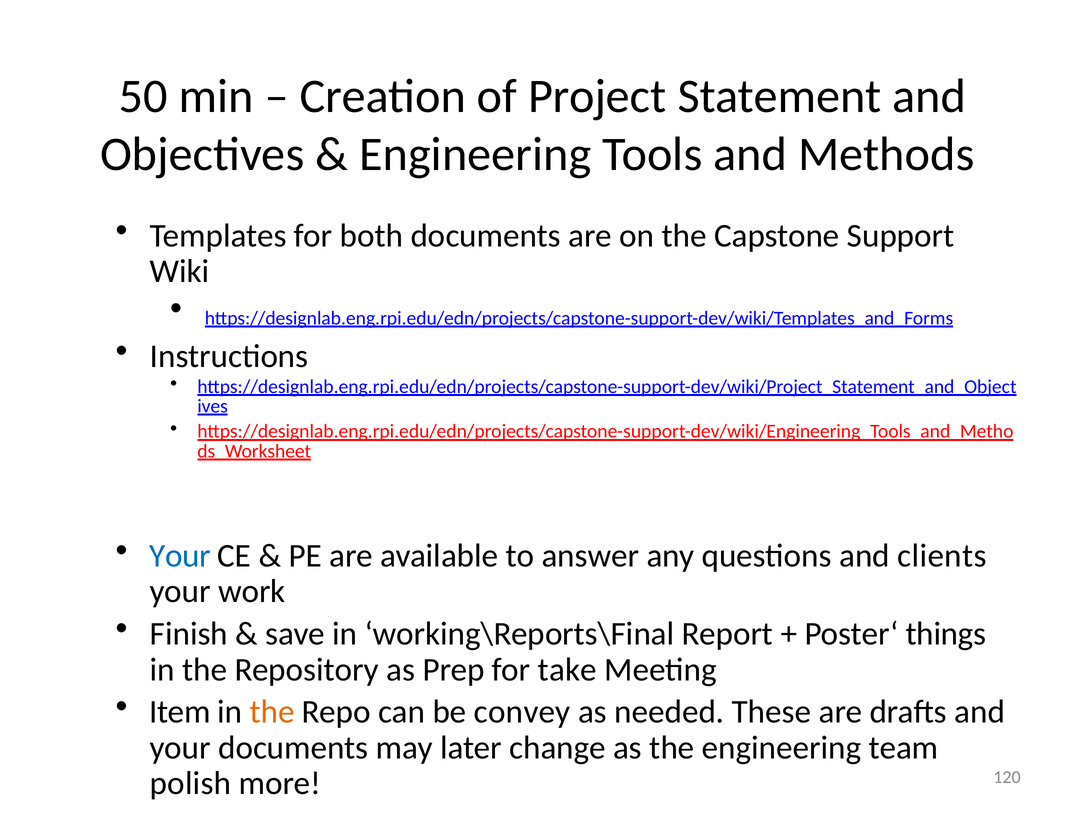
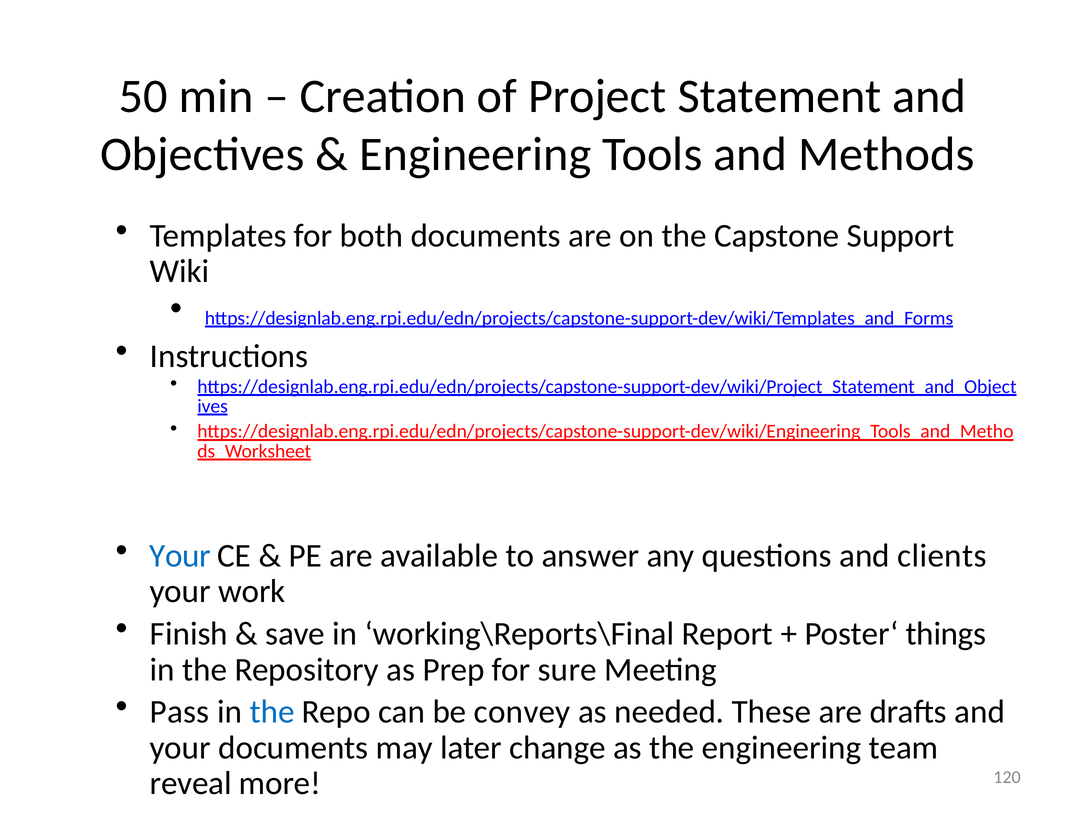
take: take -> sure
Item: Item -> Pass
the at (272, 712) colour: orange -> blue
polish: polish -> reveal
